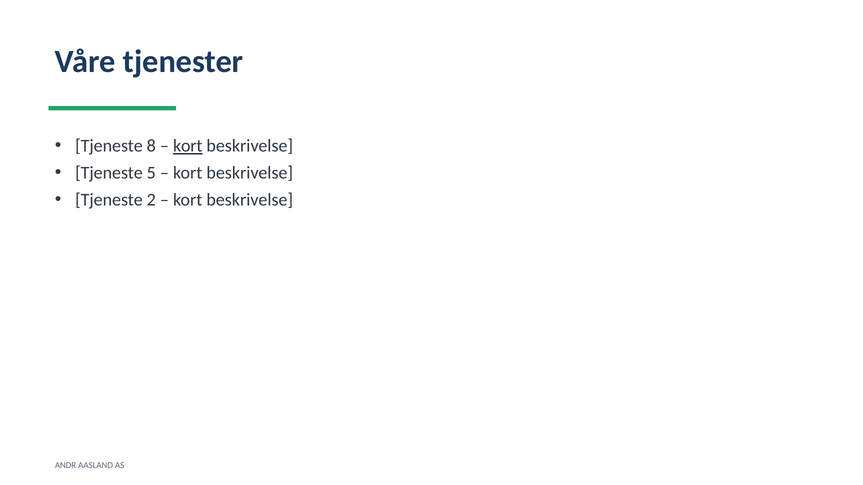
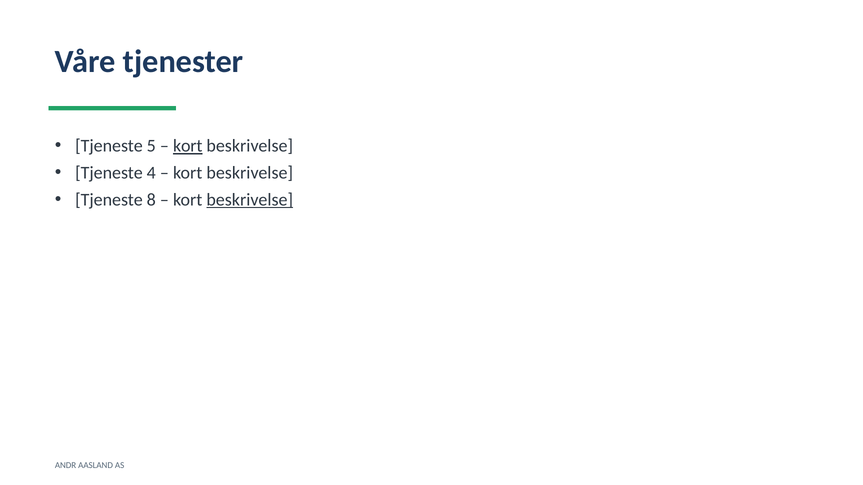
8: 8 -> 5
5: 5 -> 4
2: 2 -> 8
beskrivelse at (250, 200) underline: none -> present
